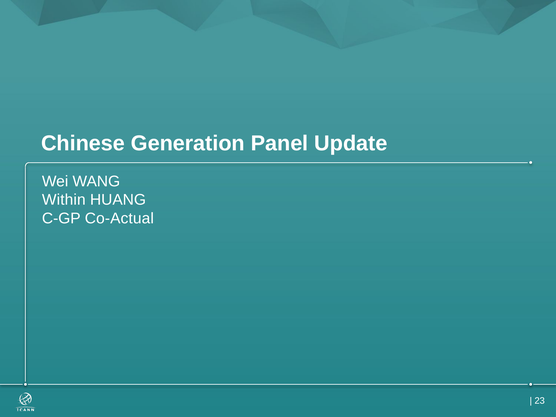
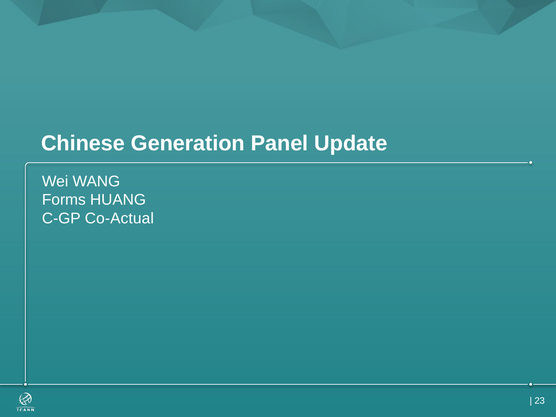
Within: Within -> Forms
